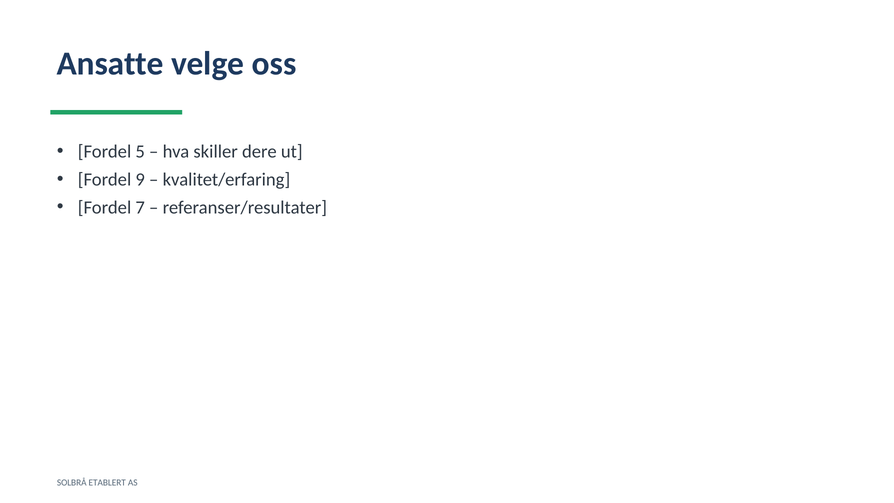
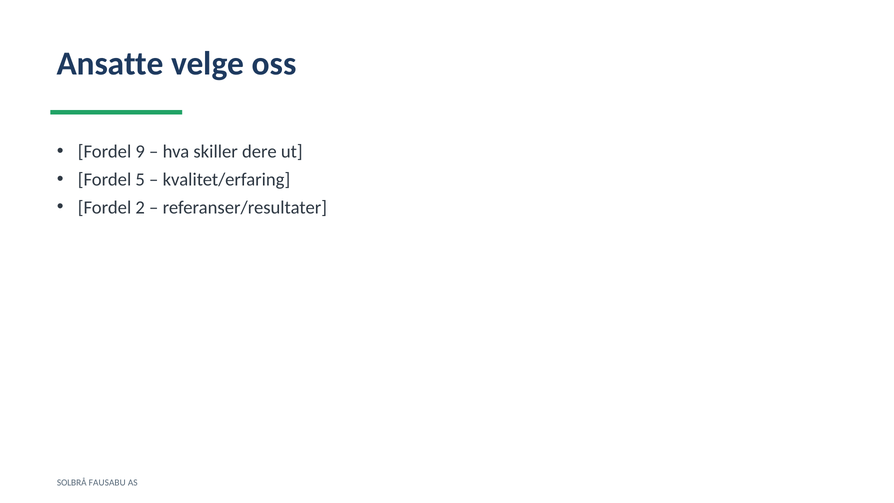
5: 5 -> 9
9: 9 -> 5
7: 7 -> 2
ETABLERT: ETABLERT -> FAUSABU
